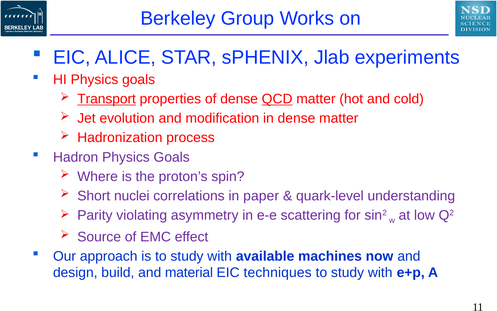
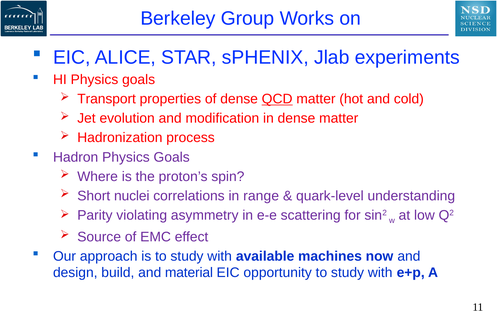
Transport underline: present -> none
paper: paper -> range
techniques: techniques -> opportunity
